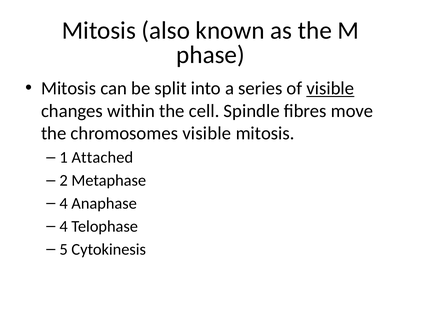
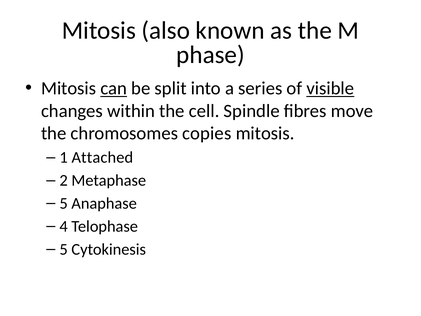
can underline: none -> present
chromosomes visible: visible -> copies
4 at (64, 203): 4 -> 5
